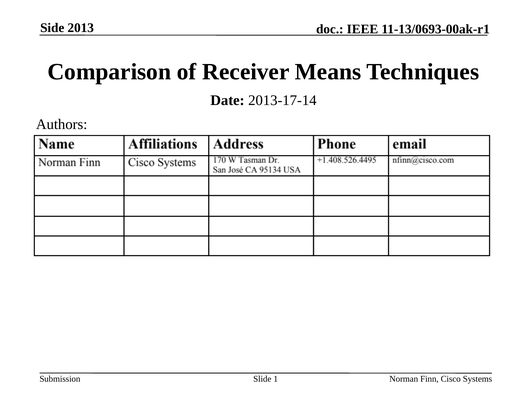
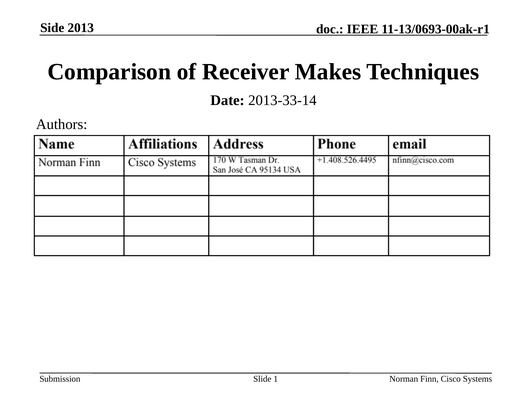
Means: Means -> Makes
2013-17-14: 2013-17-14 -> 2013-33-14
